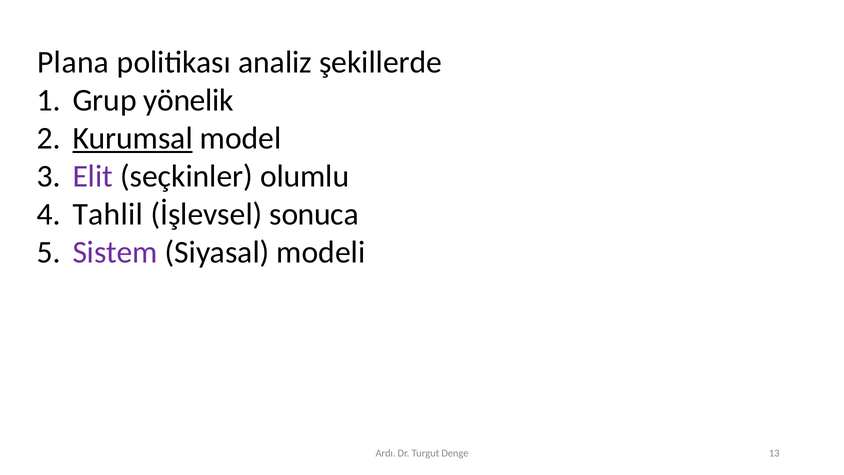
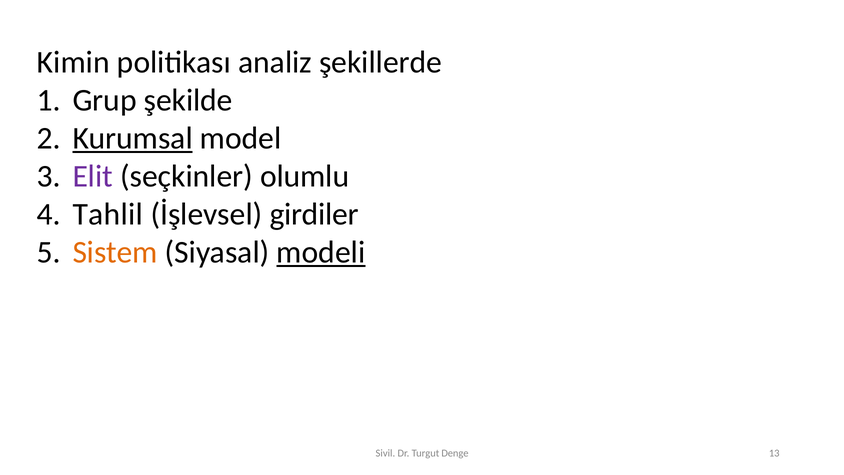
Plana: Plana -> Kimin
yönelik: yönelik -> şekilde
sonuca: sonuca -> girdiler
Sistem colour: purple -> orange
modeli underline: none -> present
Ardı: Ardı -> Sivil
